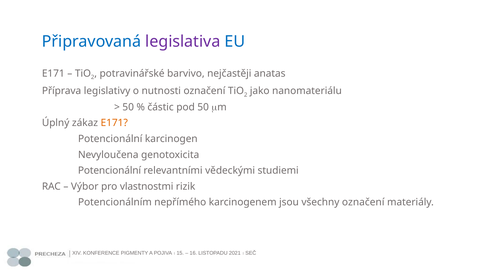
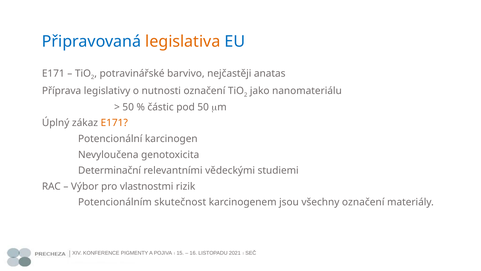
legislativa colour: purple -> orange
Potencionální at (110, 170): Potencionální -> Determinační
nepřímého: nepřímého -> skutečnost
